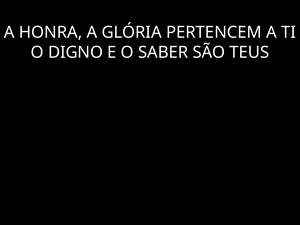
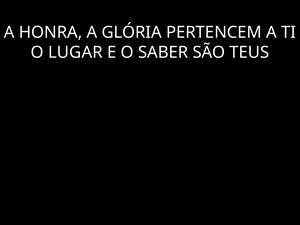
DIGNO: DIGNO -> LUGAR
